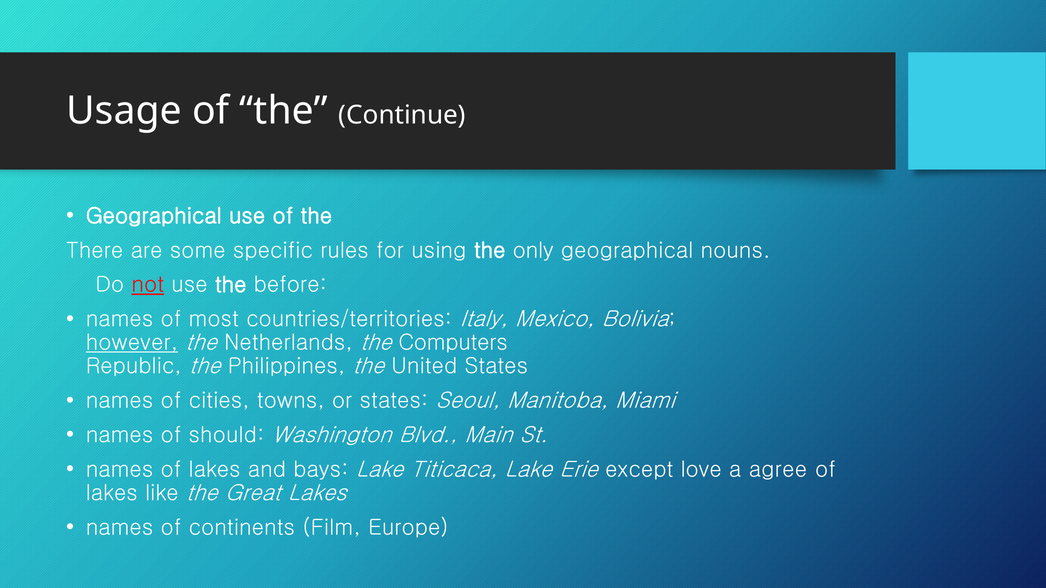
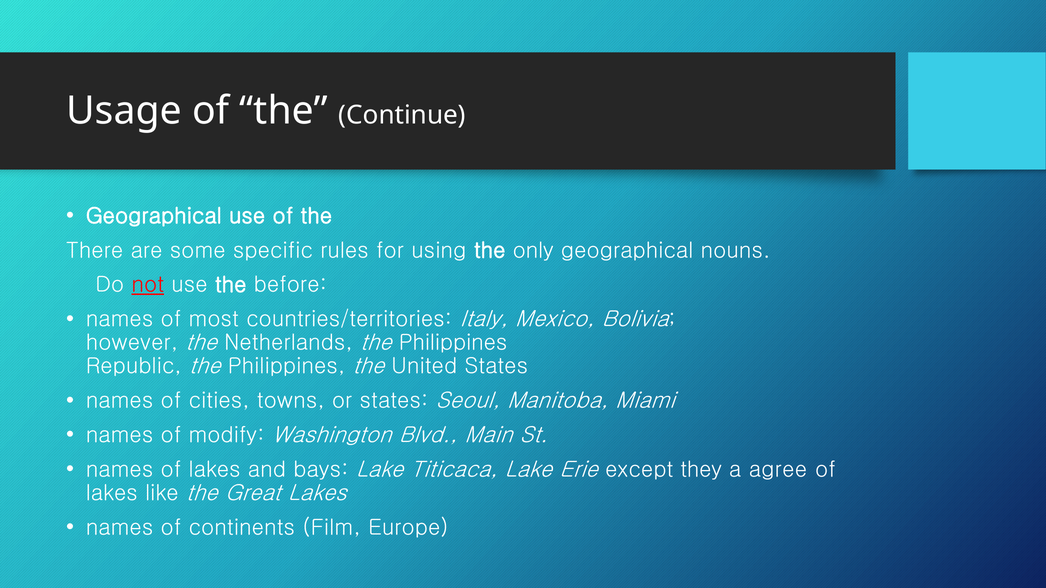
however underline: present -> none
Netherlands the Computers: Computers -> Philippines
should: should -> modify
love: love -> they
